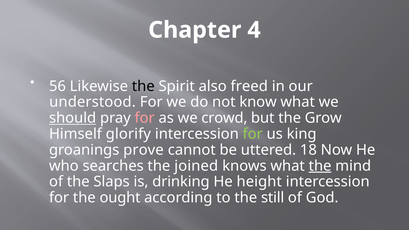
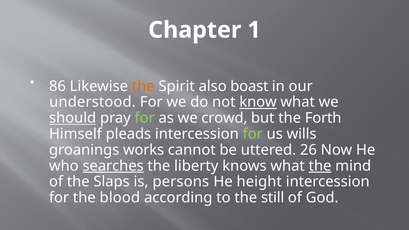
4: 4 -> 1
56: 56 -> 86
the at (143, 86) colour: black -> orange
freed: freed -> boast
know underline: none -> present
for at (145, 118) colour: pink -> light green
Grow: Grow -> Forth
glorify: glorify -> pleads
king: king -> wills
prove: prove -> works
18: 18 -> 26
searches underline: none -> present
joined: joined -> liberty
drinking: drinking -> persons
ought: ought -> blood
